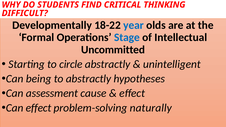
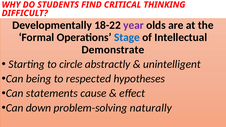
year colour: blue -> purple
Uncommitted: Uncommitted -> Demonstrate
to abstractly: abstractly -> respected
assessment: assessment -> statements
Can effect: effect -> down
